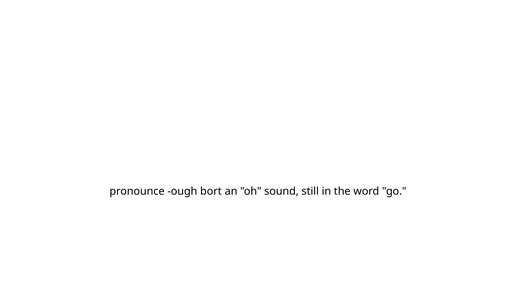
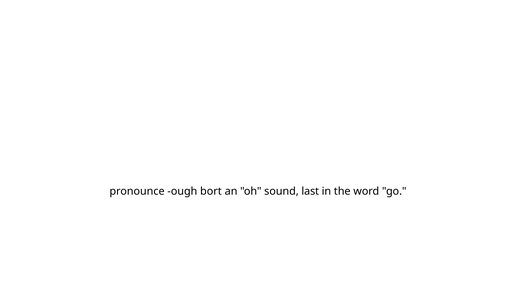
still: still -> last
